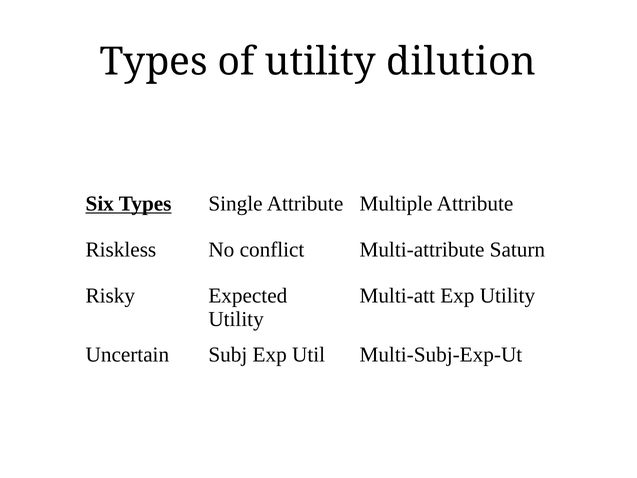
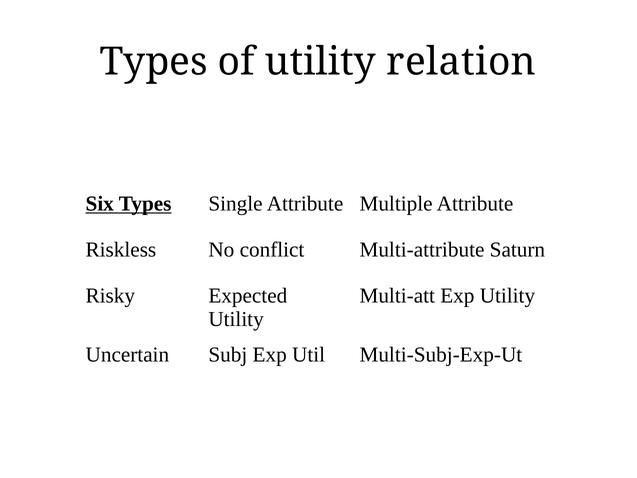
dilution: dilution -> relation
